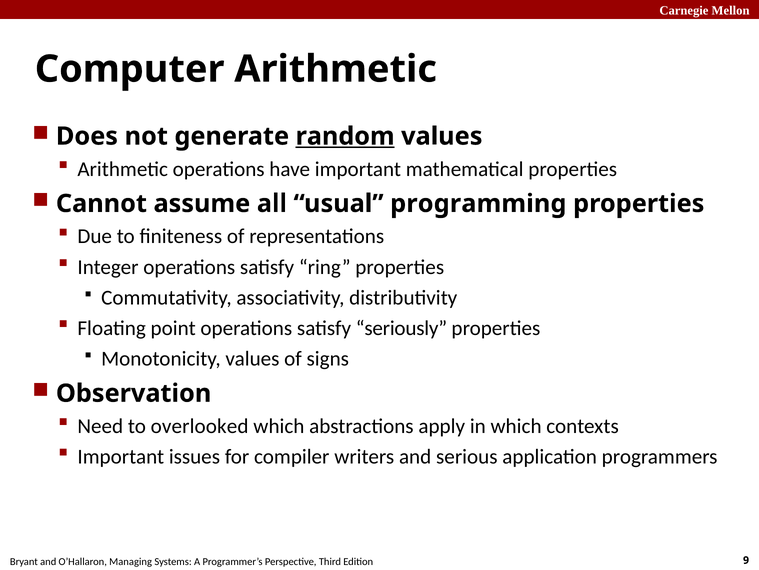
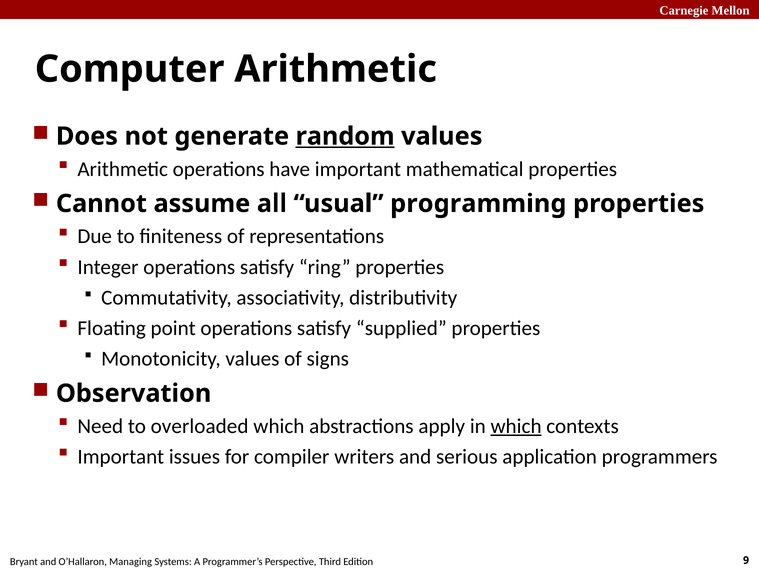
seriously: seriously -> supplied
overlooked: overlooked -> overloaded
which at (516, 426) underline: none -> present
